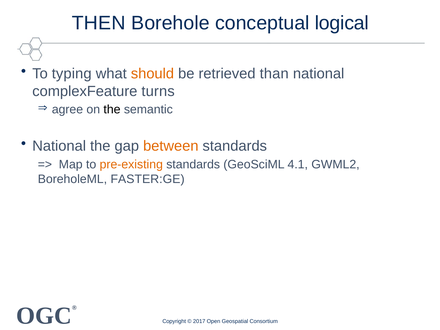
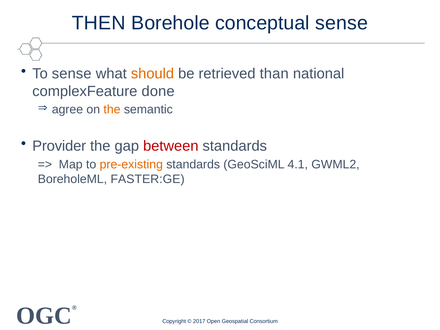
conceptual logical: logical -> sense
To typing: typing -> sense
turns: turns -> done
the at (112, 110) colour: black -> orange
National at (59, 146): National -> Provider
between colour: orange -> red
